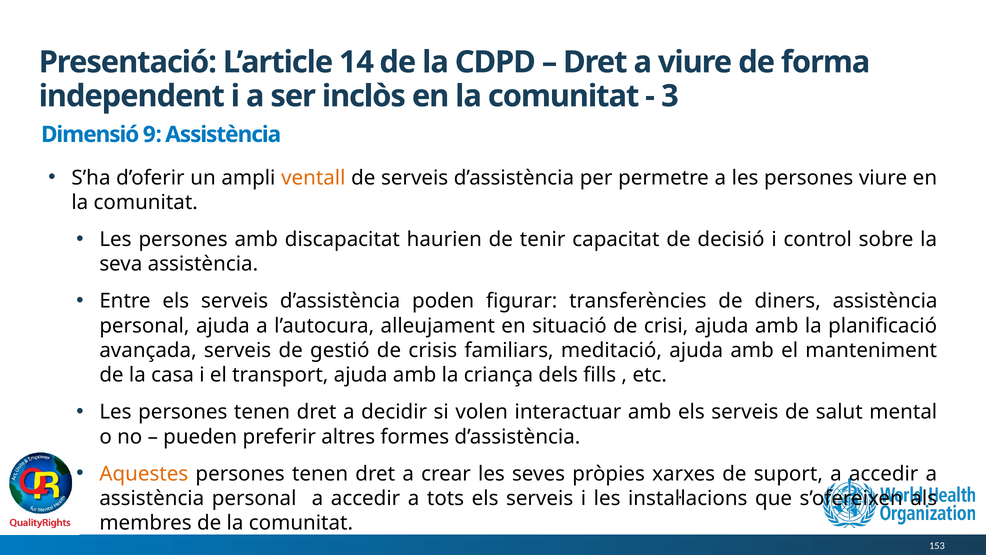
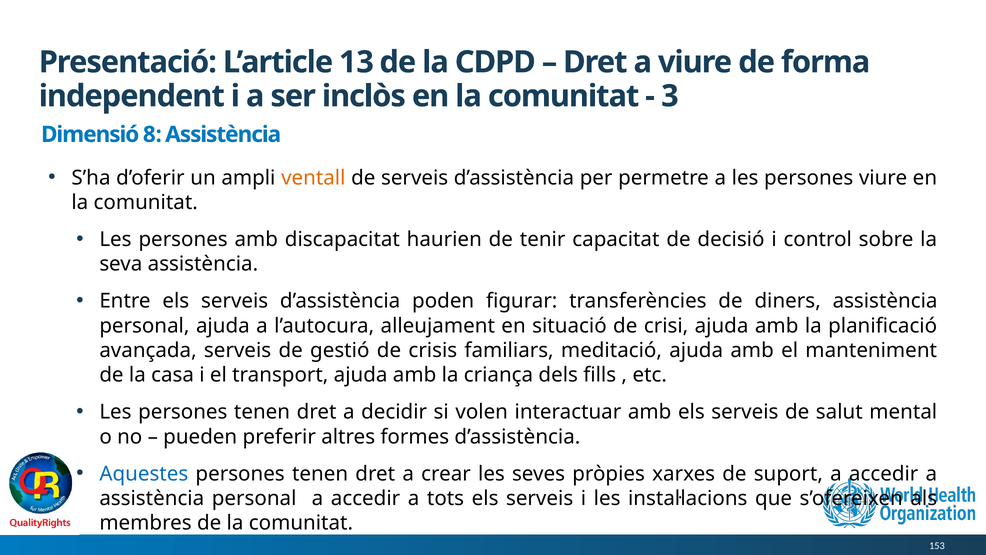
14: 14 -> 13
9: 9 -> 8
Aquestes colour: orange -> blue
